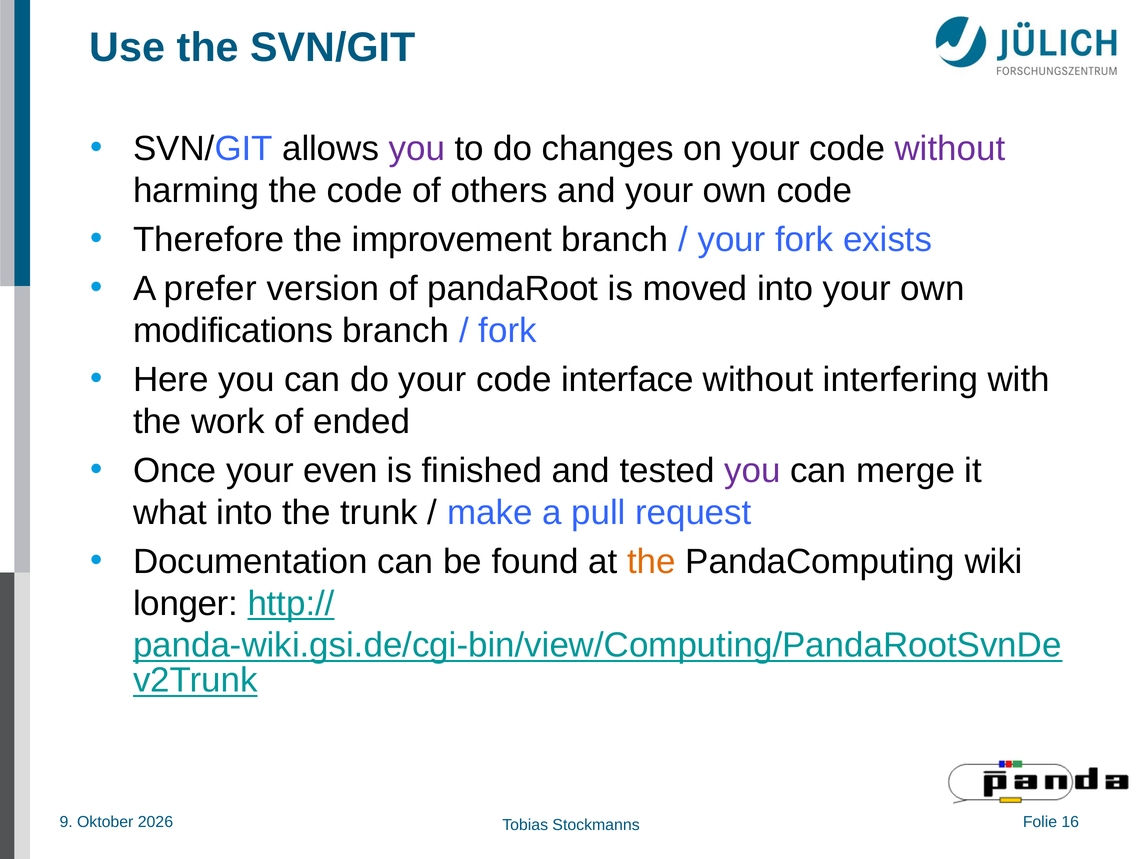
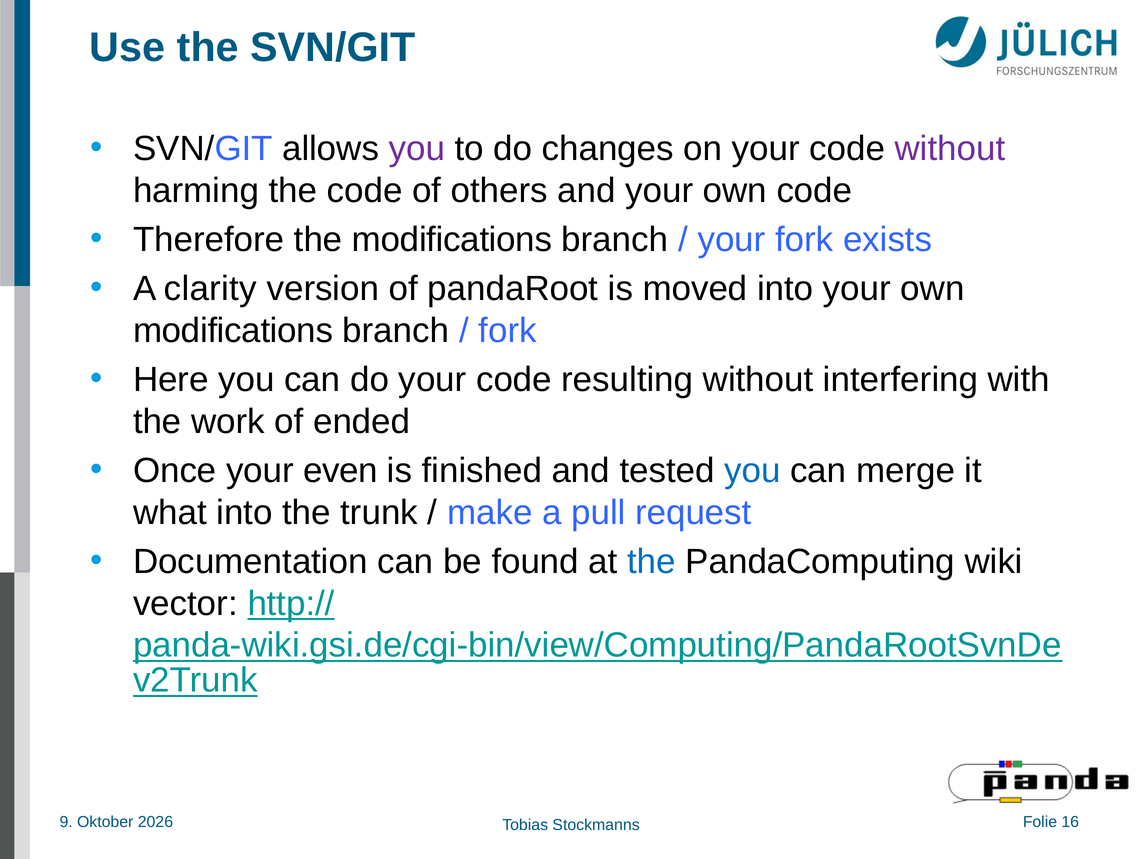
the improvement: improvement -> modifications
prefer: prefer -> clarity
interface: interface -> resulting
you at (752, 470) colour: purple -> blue
the at (651, 561) colour: orange -> blue
longer: longer -> vector
